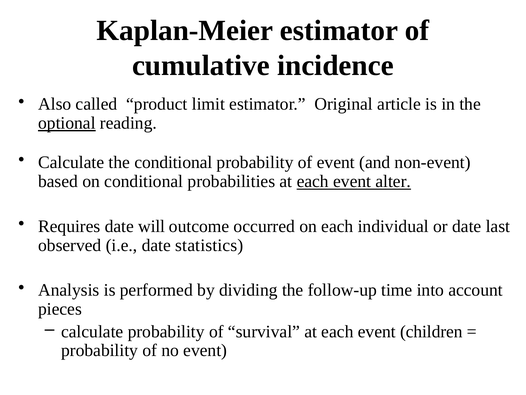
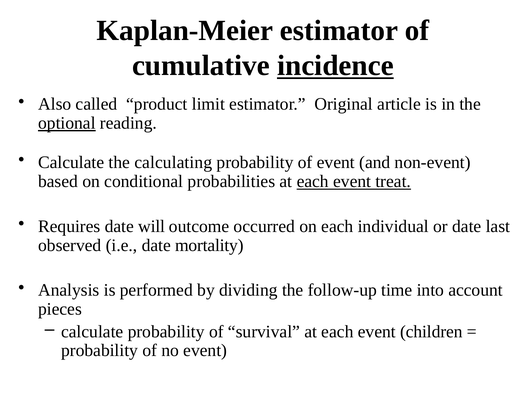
incidence underline: none -> present
the conditional: conditional -> calculating
alter: alter -> treat
statistics: statistics -> mortality
